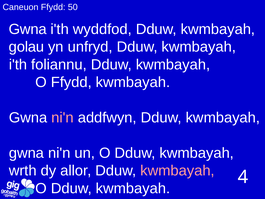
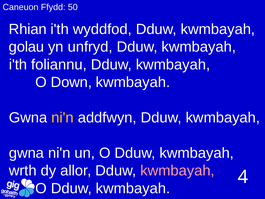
Gwna at (28, 29): Gwna -> Rhian
O Ffydd: Ffydd -> Down
ni'n at (63, 117) colour: pink -> yellow
